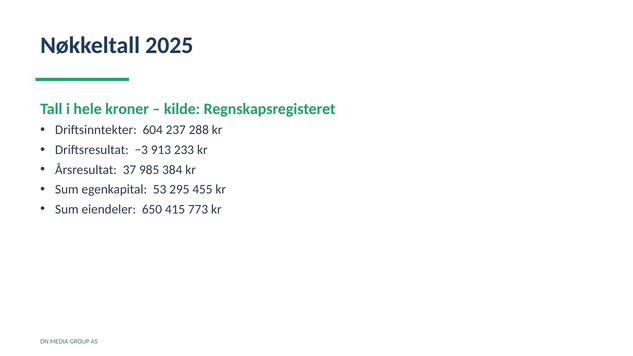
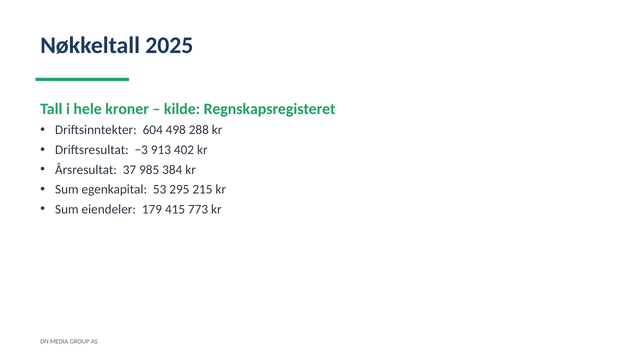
237: 237 -> 498
233: 233 -> 402
455: 455 -> 215
650: 650 -> 179
